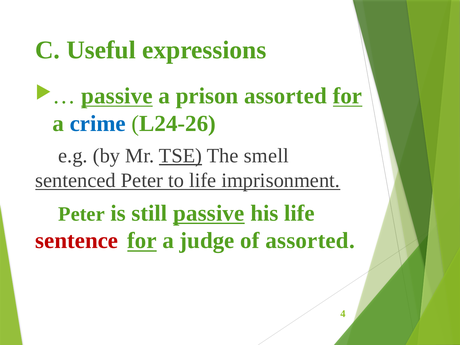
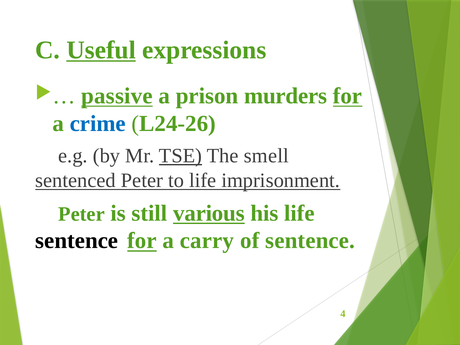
Useful underline: none -> present
prison assorted: assorted -> murders
still passive: passive -> various
sentence at (77, 241) colour: red -> black
judge: judge -> carry
of assorted: assorted -> sentence
